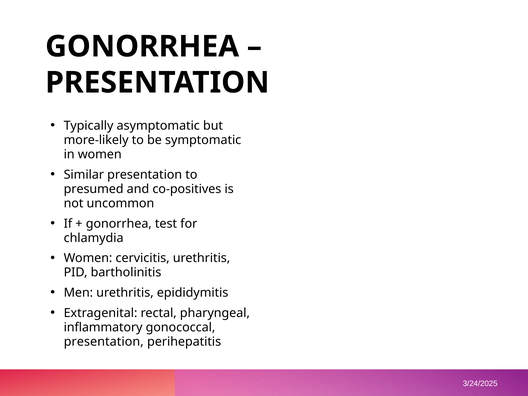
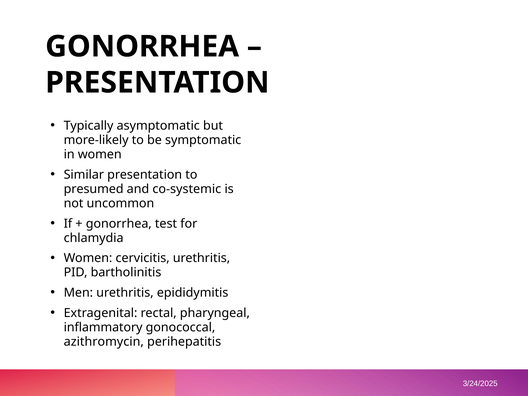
co-positives: co-positives -> co-systemic
presentation at (104, 342): presentation -> azithromycin
